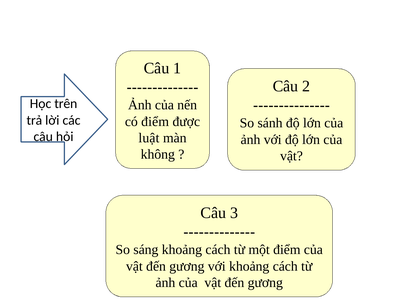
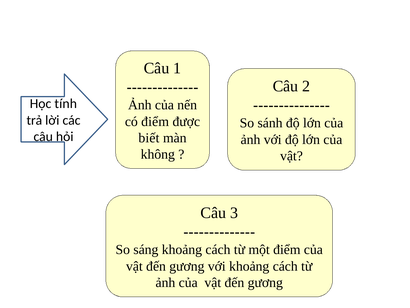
trên: trên -> tính
luật: luật -> biết
